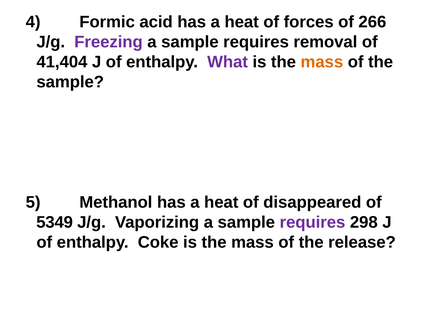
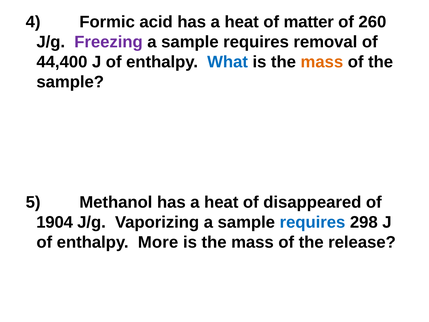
forces: forces -> matter
266: 266 -> 260
41,404: 41,404 -> 44,400
What colour: purple -> blue
5349: 5349 -> 1904
requires at (312, 222) colour: purple -> blue
Coke: Coke -> More
